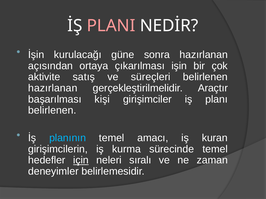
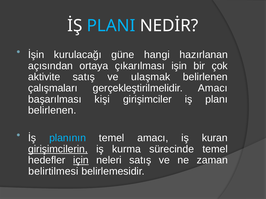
PLANI colour: pink -> light blue
sonra: sonra -> hangi
süreçleri: süreçleri -> ulaşmak
hazırlanan at (53, 88): hazırlanan -> çalışmaları
gerçekleştirilmelidir Araçtır: Araçtır -> Amacı
girişimcilerin underline: none -> present
neleri sıralı: sıralı -> satış
deneyimler: deneyimler -> belirtilmesi
